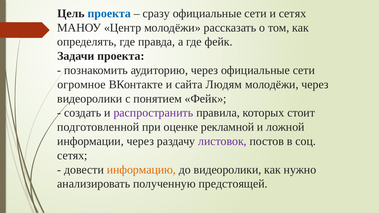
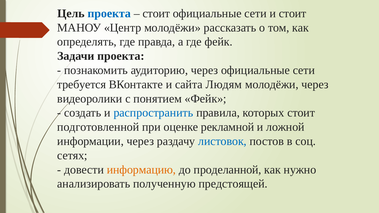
сразу at (156, 13): сразу -> стоит
и сетях: сетях -> стоит
огромное: огромное -> требуется
распространить colour: purple -> blue
листовок colour: purple -> blue
до видеоролики: видеоролики -> проделанной
